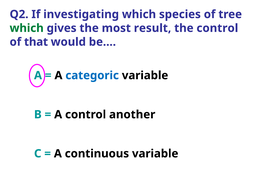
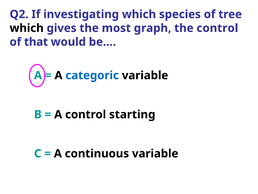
which at (27, 28) colour: green -> black
result: result -> graph
another: another -> starting
